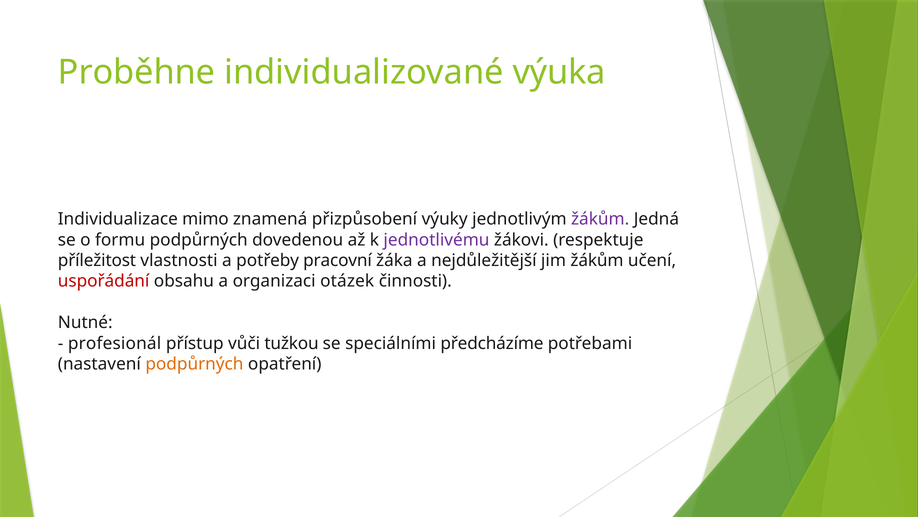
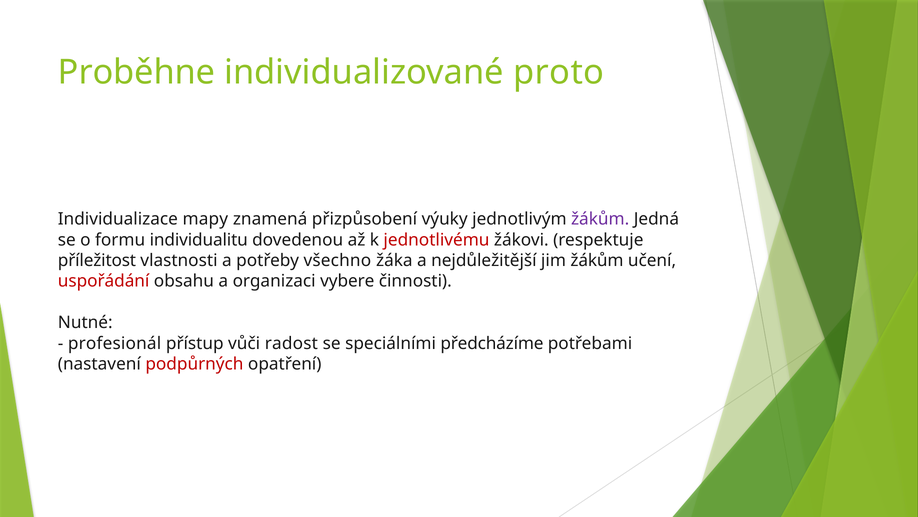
výuka: výuka -> proto
mimo: mimo -> mapy
formu podpůrných: podpůrných -> individualitu
jednotlivému colour: purple -> red
pracovní: pracovní -> všechno
otázek: otázek -> vybere
tužkou: tužkou -> radost
podpůrných at (194, 364) colour: orange -> red
